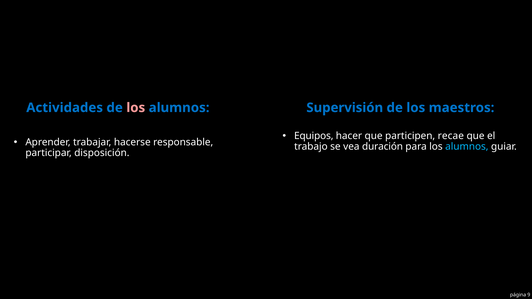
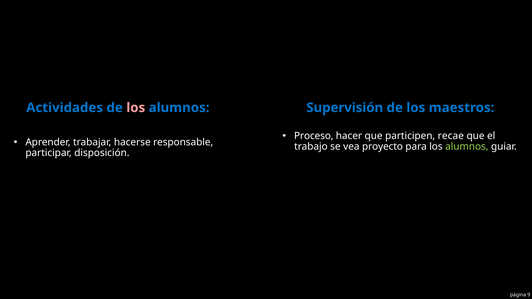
Equipos: Equipos -> Proceso
duración: duración -> proyecto
alumnos at (467, 147) colour: light blue -> light green
